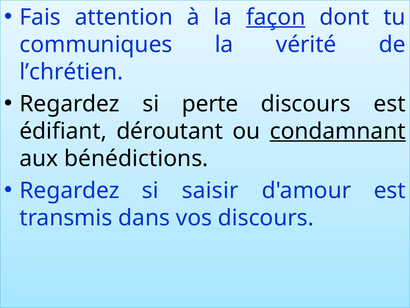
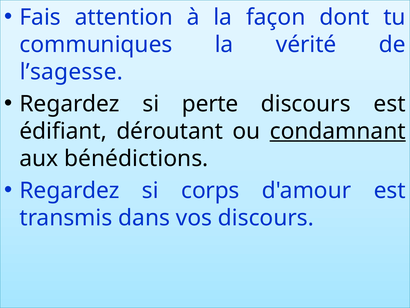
façon underline: present -> none
l’chrétien: l’chrétien -> l’sagesse
saisir: saisir -> corps
